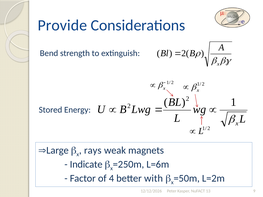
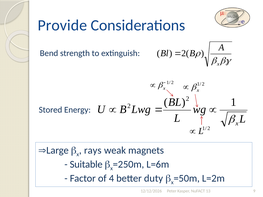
Indicate: Indicate -> Suitable
with: with -> duty
